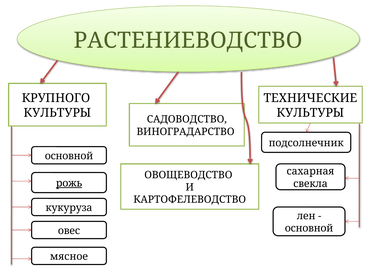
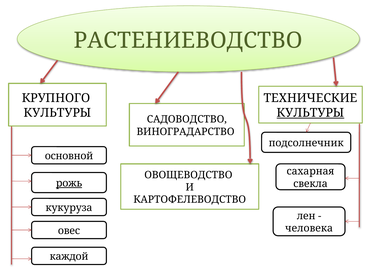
КУЛЬТУРЫ at (310, 113) underline: none -> present
основной at (309, 228): основной -> человека
мясное: мясное -> каждой
